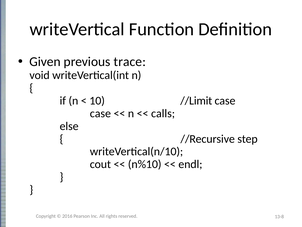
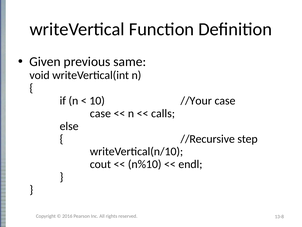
trace: trace -> same
//Limit: //Limit -> //Your
